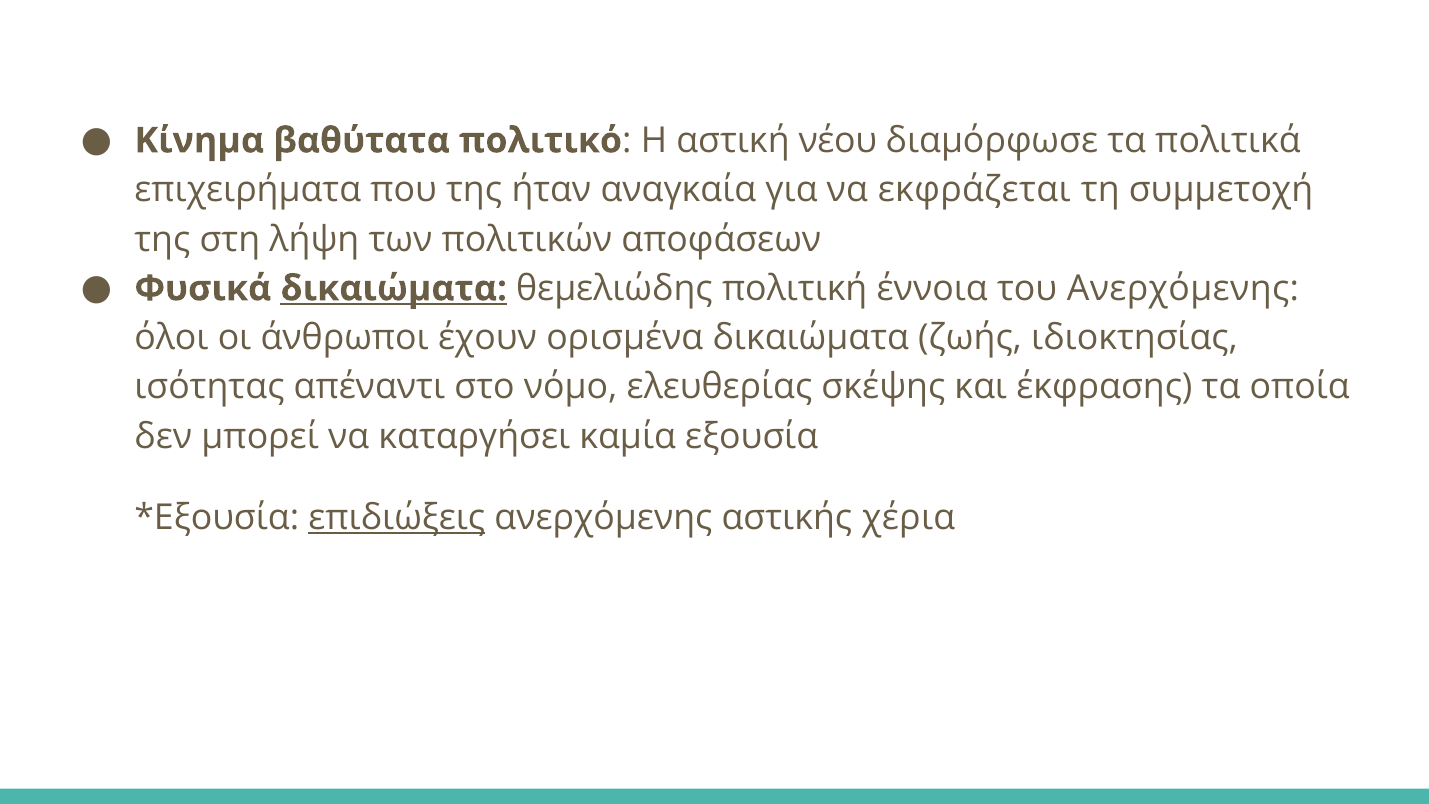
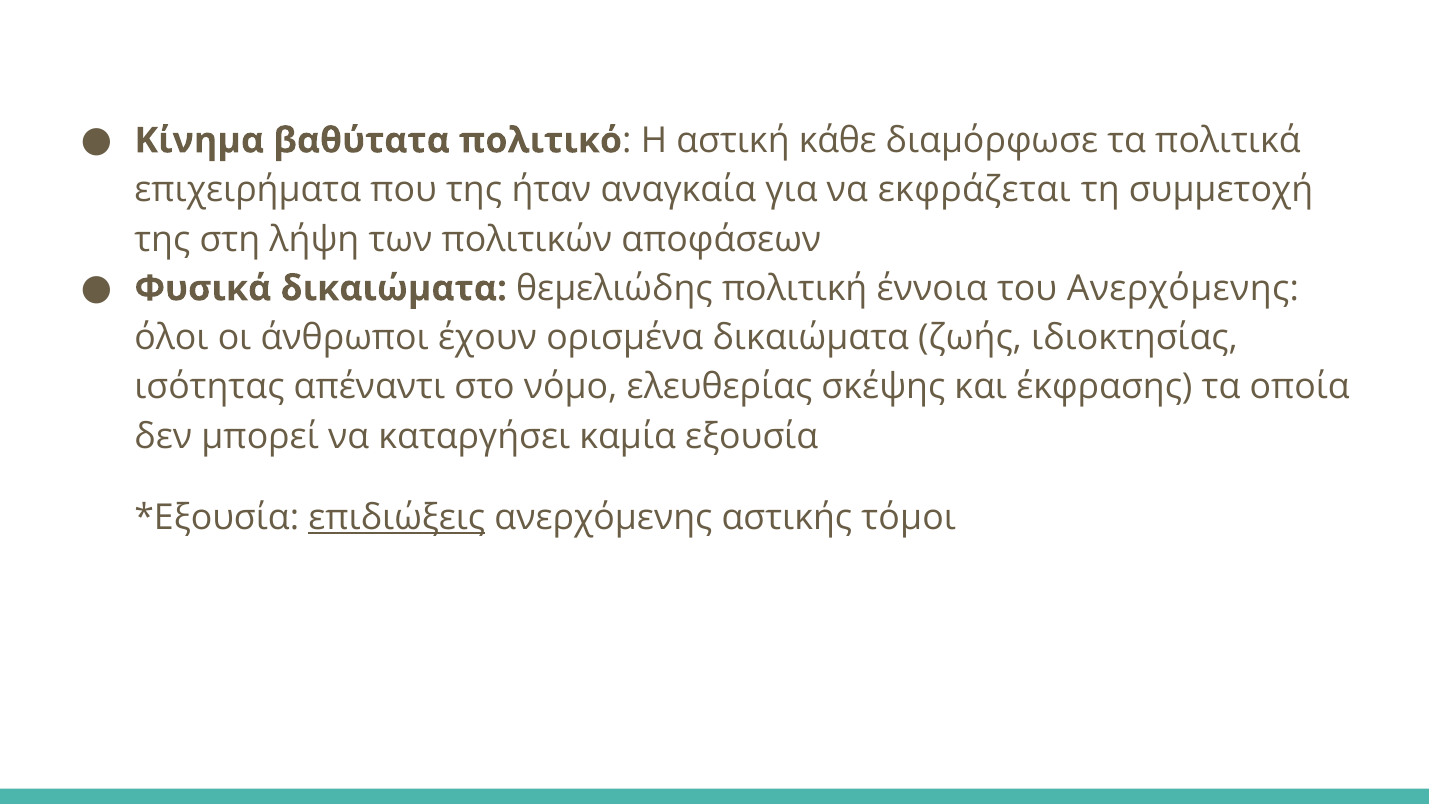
νέου: νέου -> κάθε
δικαιώματα at (394, 288) underline: present -> none
χέρια: χέρια -> τόμοι
